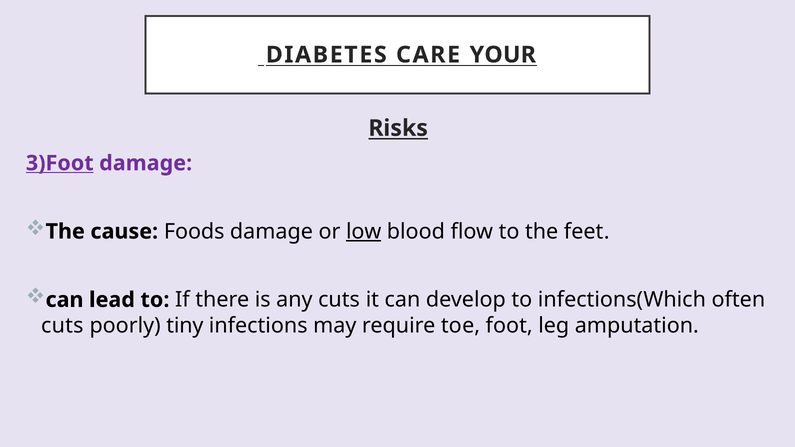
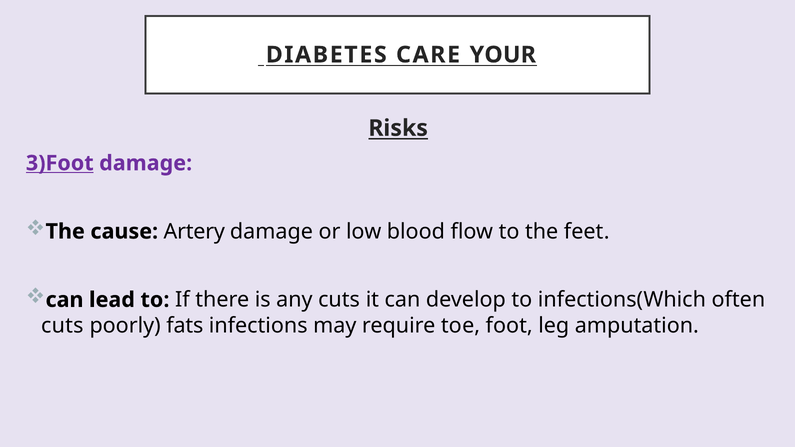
Foods: Foods -> Artery
low underline: present -> none
tiny: tiny -> fats
